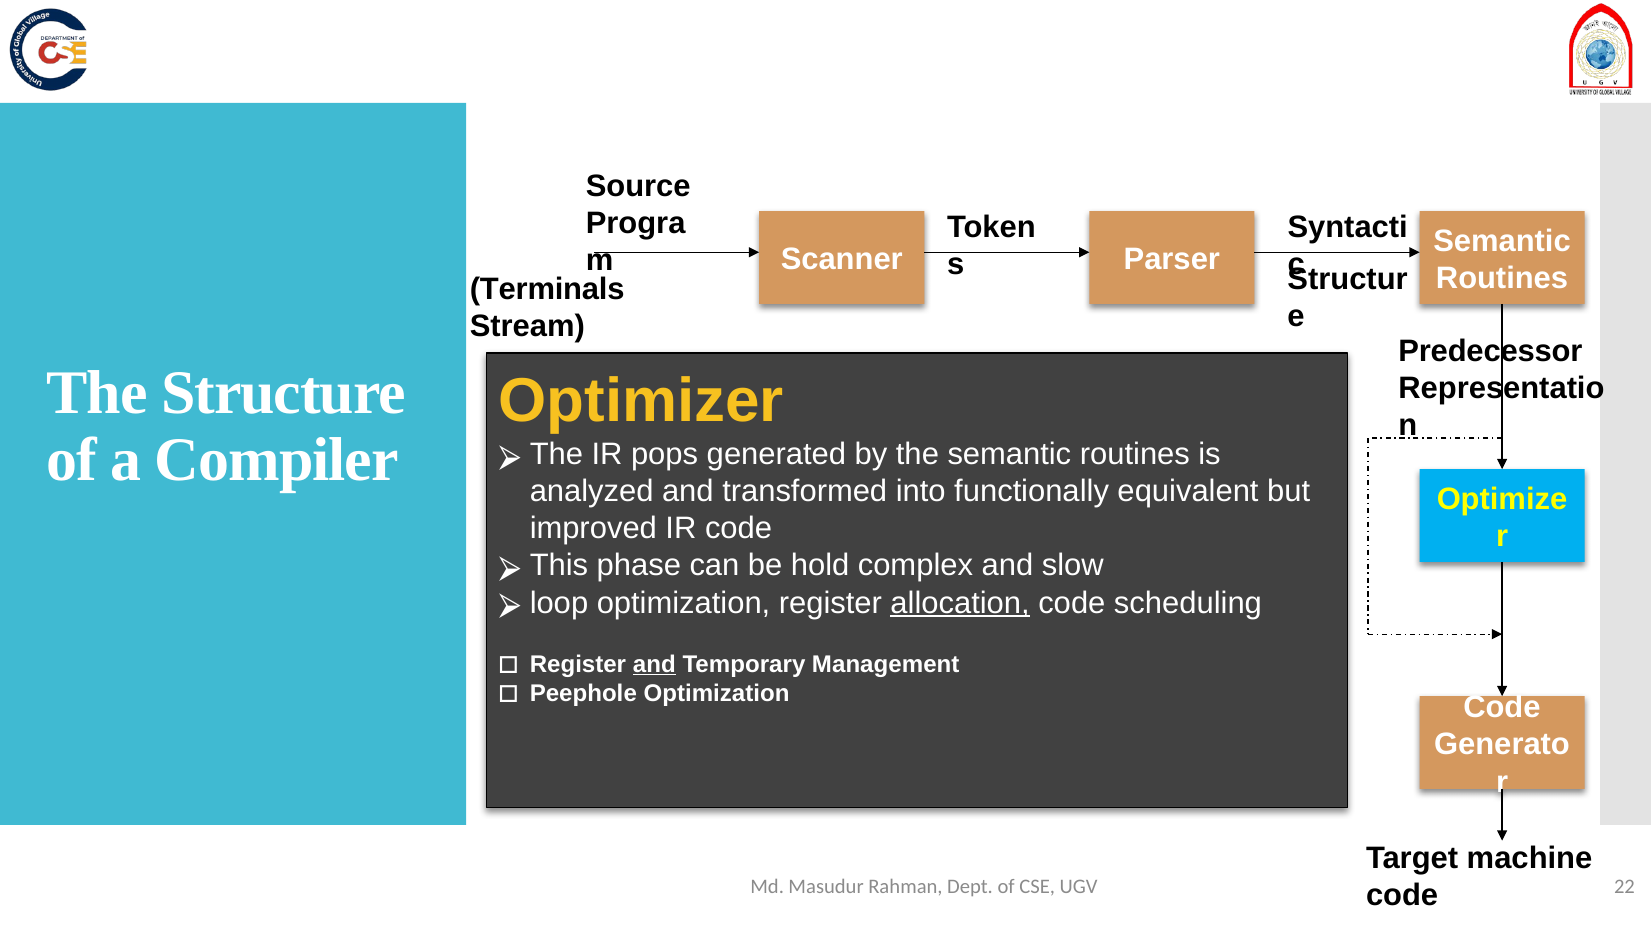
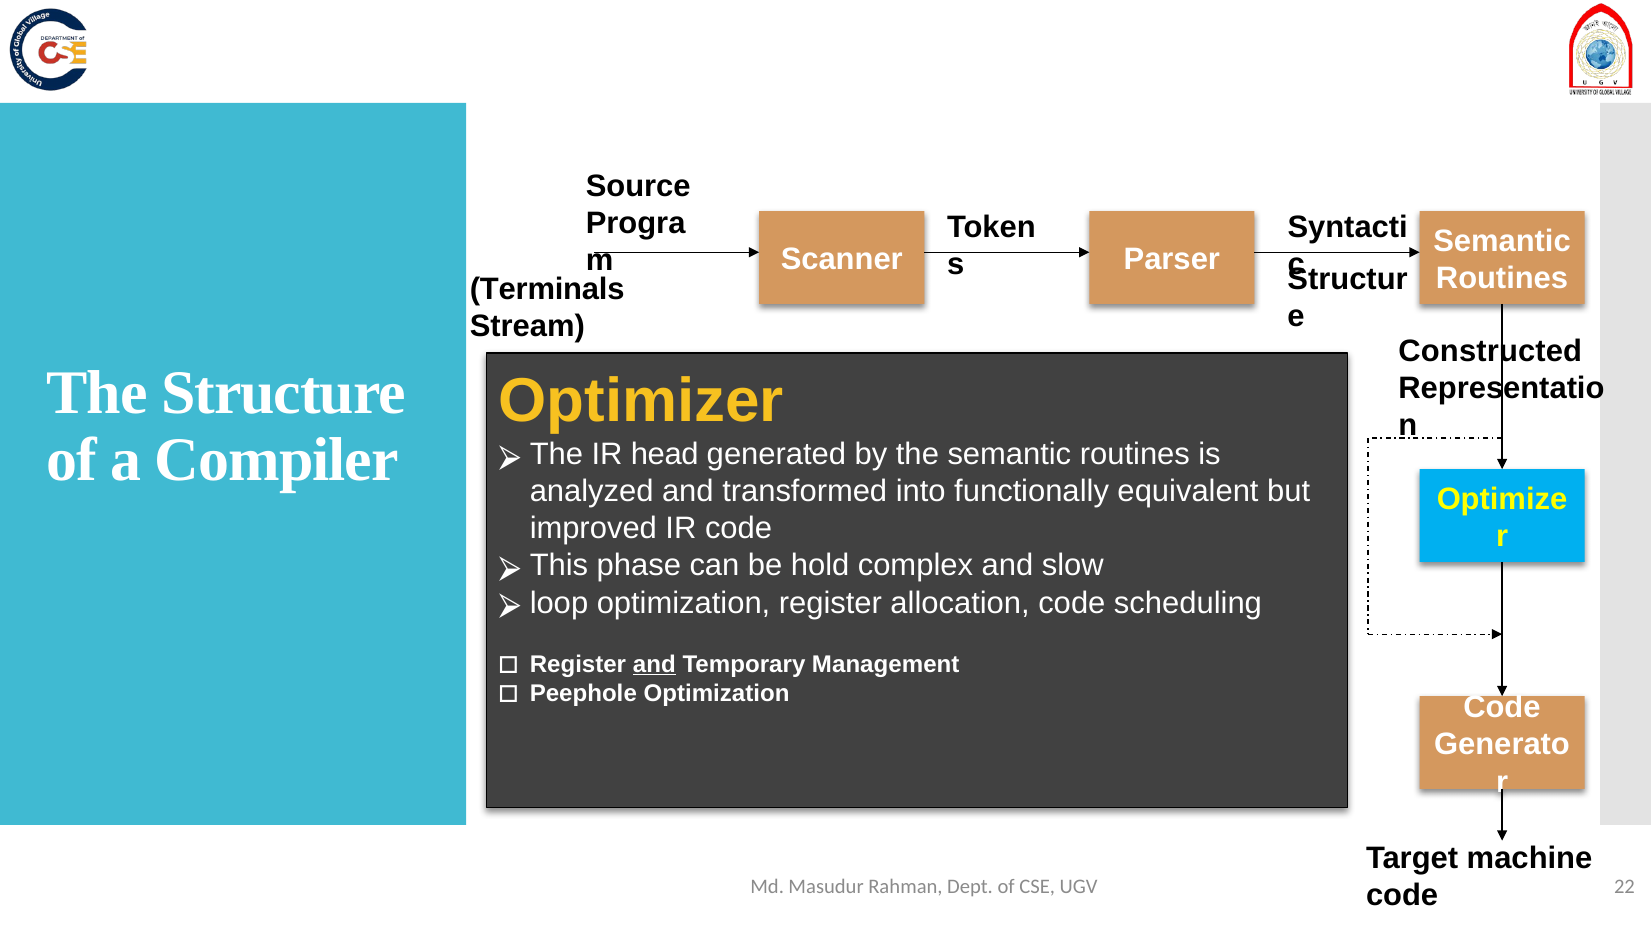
Predecessor: Predecessor -> Constructed
pops: pops -> head
allocation underline: present -> none
